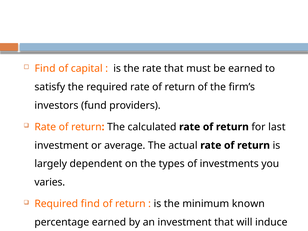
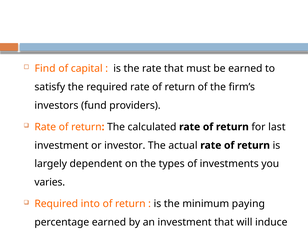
average: average -> investor
Required find: find -> into
known: known -> paying
